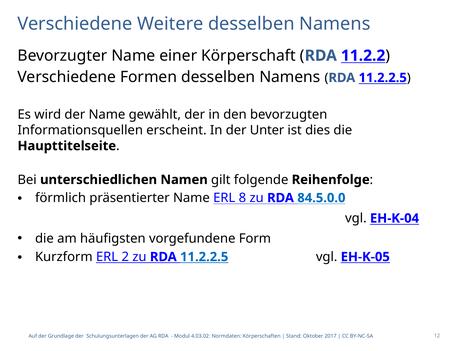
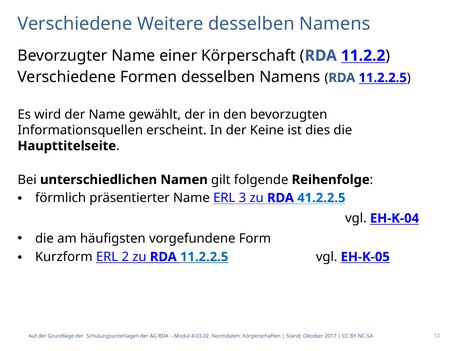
Unter: Unter -> Keine
8: 8 -> 3
84.5.0.0: 84.5.0.0 -> 41.2.2.5
